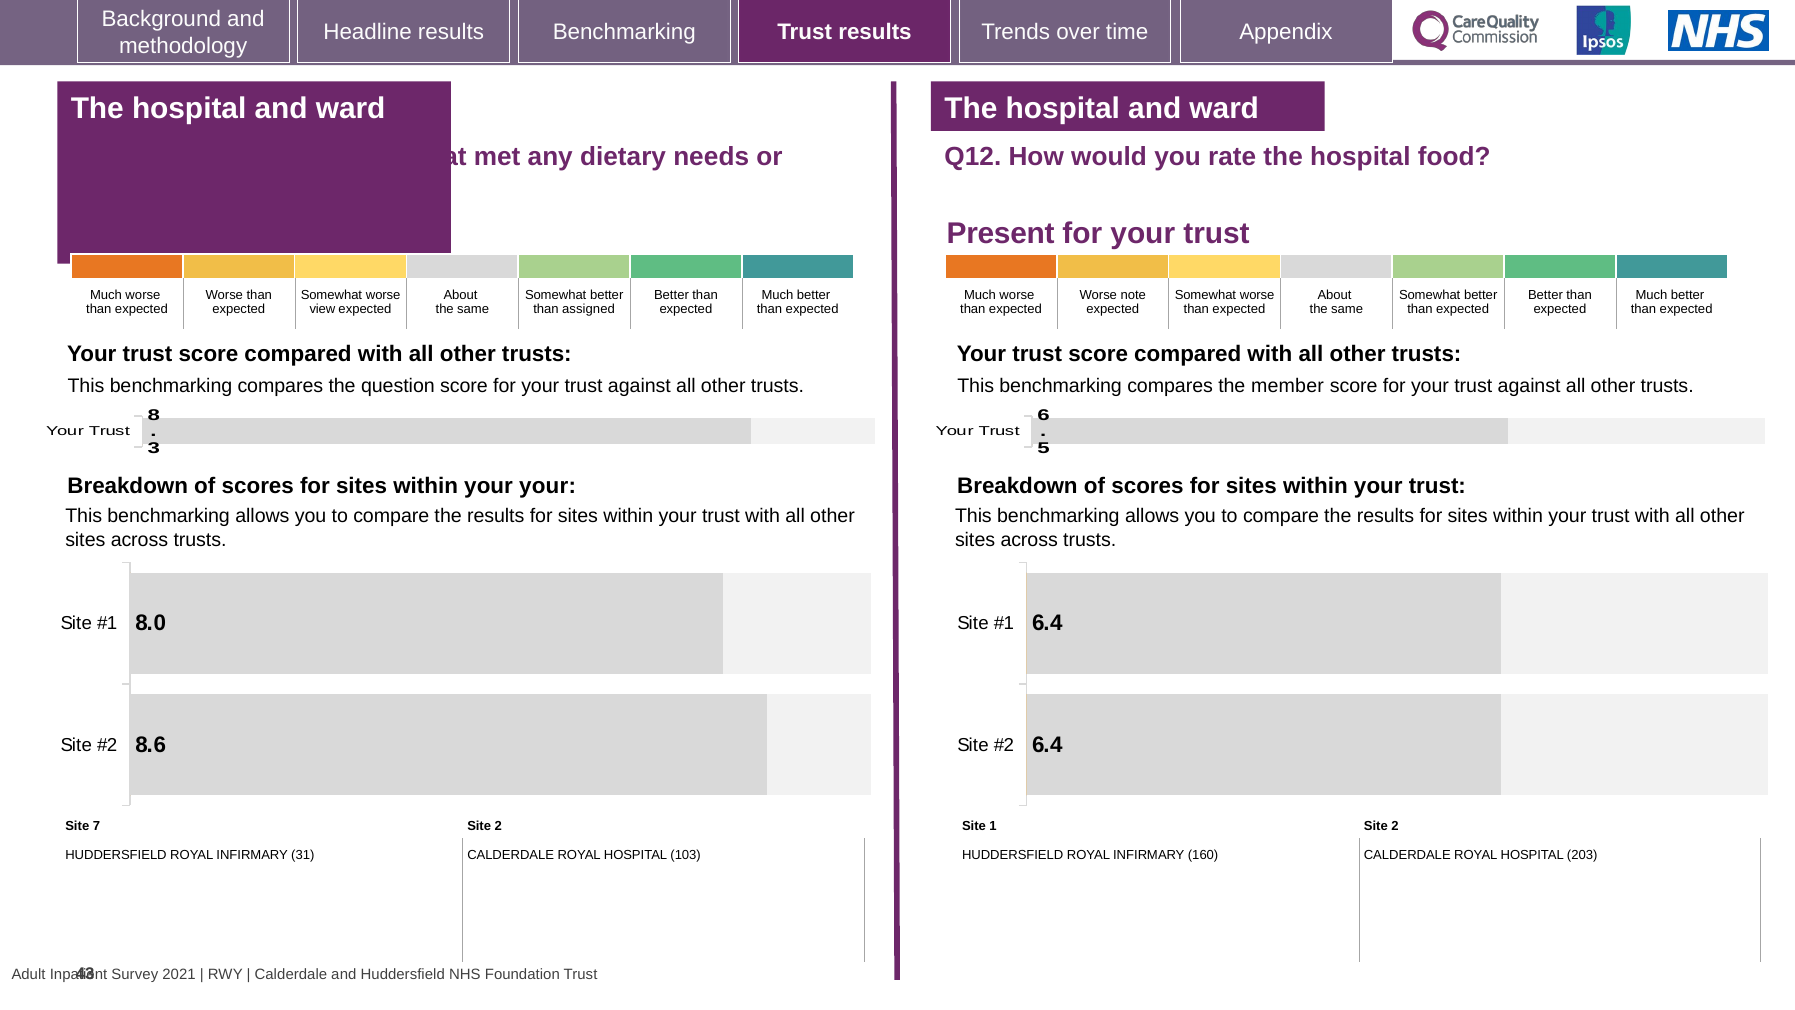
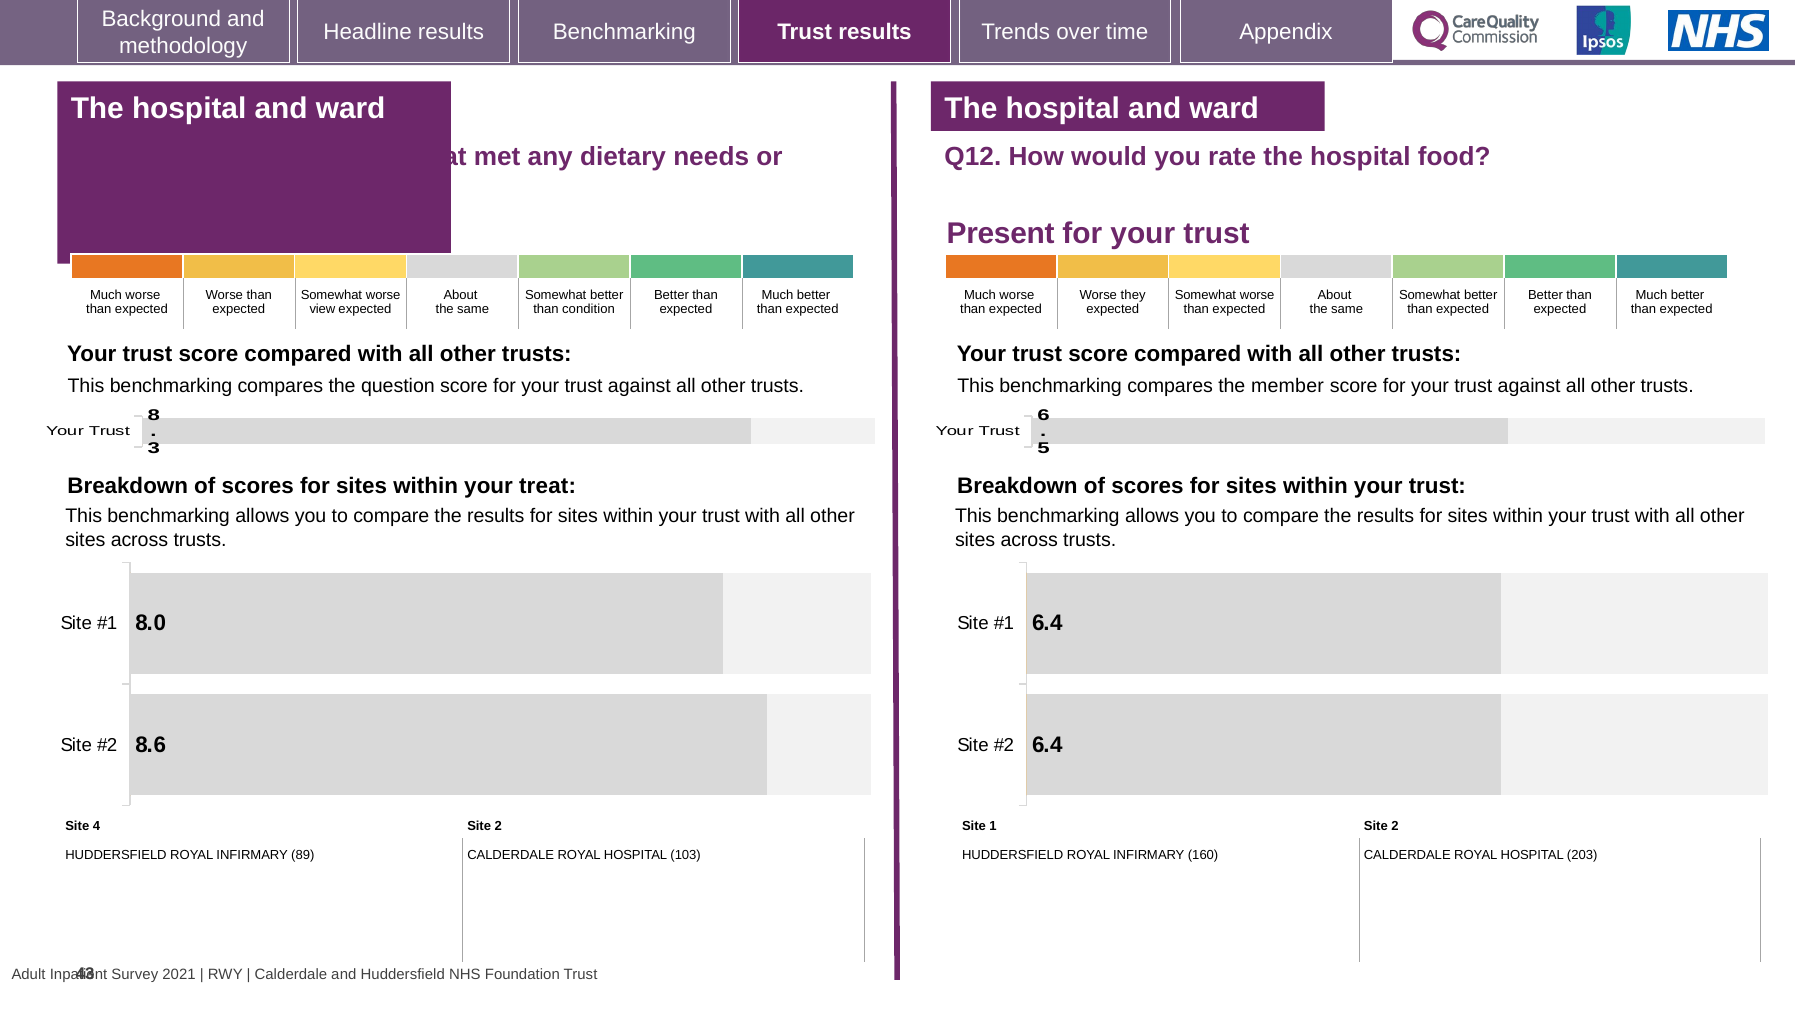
note: note -> they
assigned: assigned -> condition
your your: your -> treat
7: 7 -> 4
31: 31 -> 89
